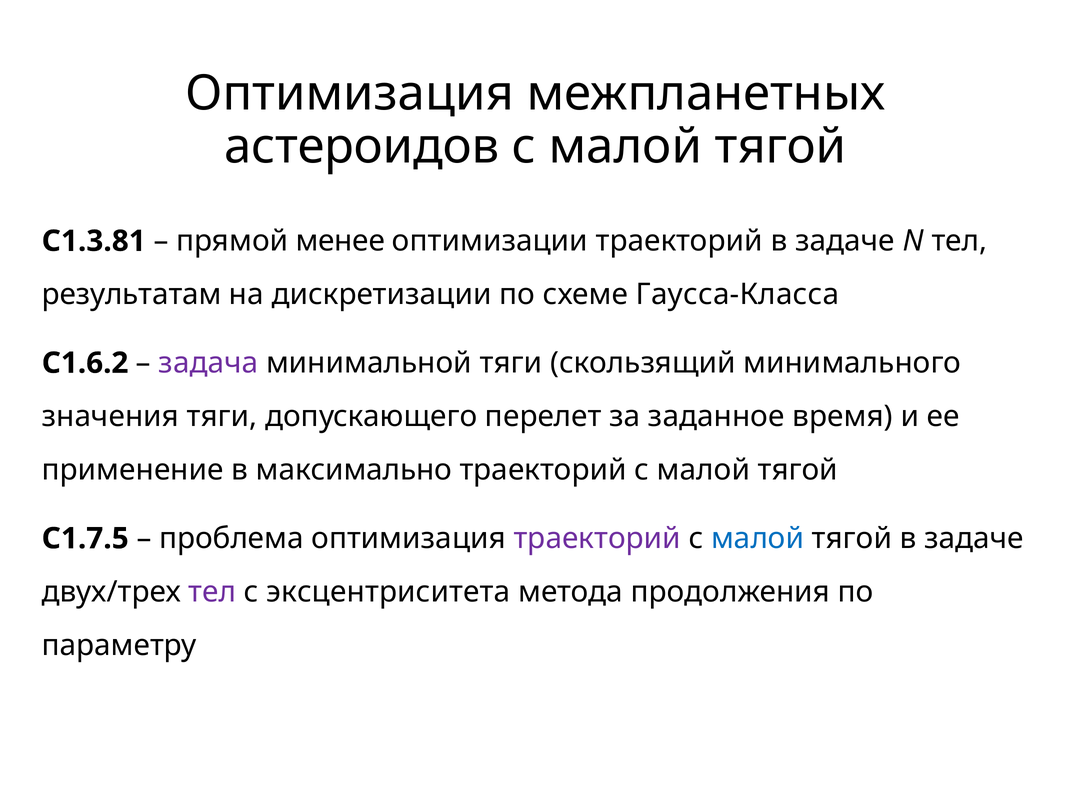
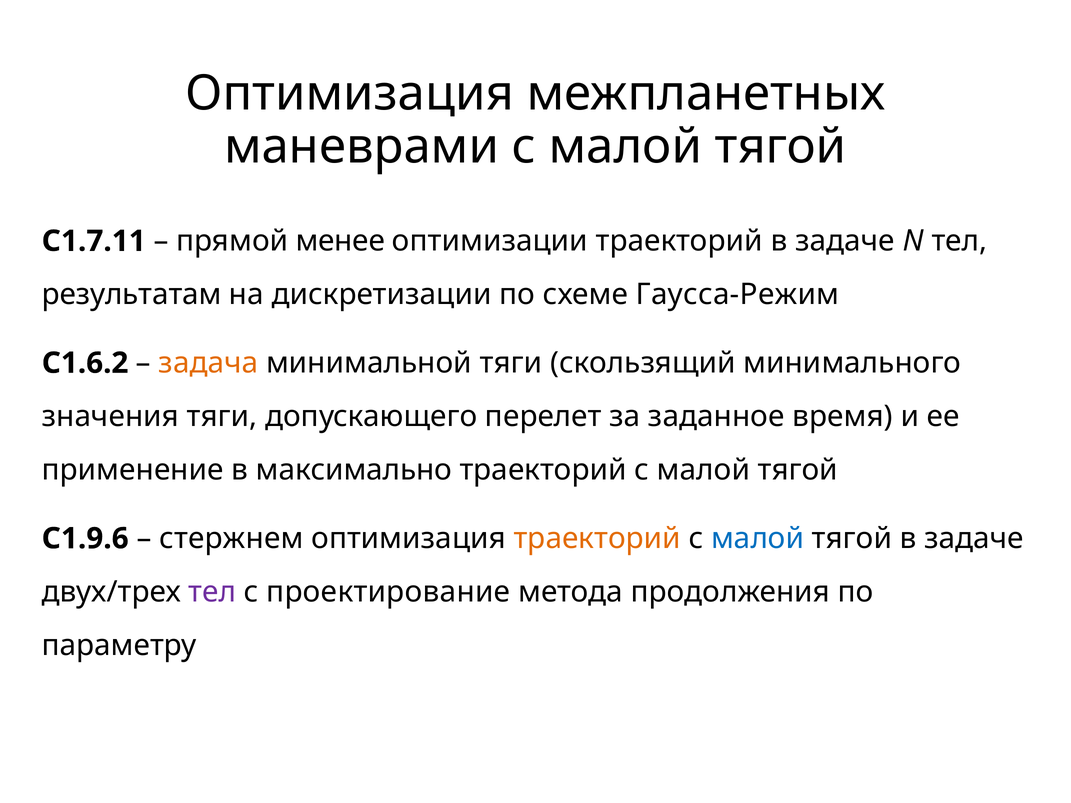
астероидов: астероидов -> маневрами
С1.3.81: С1.3.81 -> С1.7.11
Гаусса-Класса: Гаусса-Класса -> Гаусса-Режим
задача colour: purple -> orange
С1.7.5: С1.7.5 -> С1.9.6
проблема: проблема -> стержнем
траекторий at (597, 539) colour: purple -> orange
эксцентриситета: эксцентриситета -> проектирование
